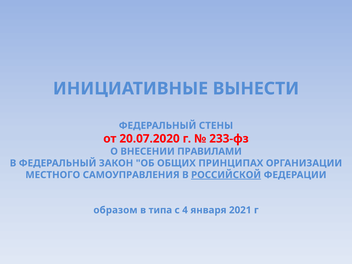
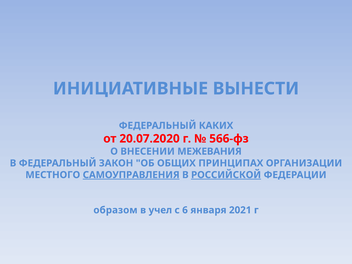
СТЕНЫ: СТЕНЫ -> КАКИХ
233-фз: 233-фз -> 566-фз
ПРАВИЛАМИ: ПРАВИЛАМИ -> МЕЖЕВАНИЯ
САМОУПРАВЛЕНИЯ underline: none -> present
типа: типа -> учел
4: 4 -> 6
